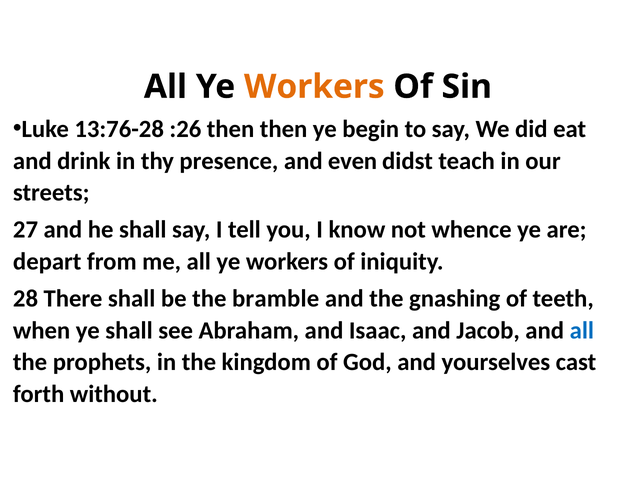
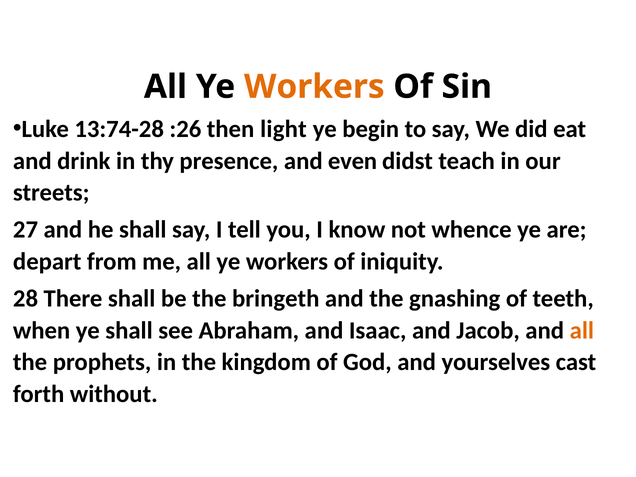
13:76-28: 13:76-28 -> 13:74-28
then then: then -> light
bramble: bramble -> bringeth
all at (582, 330) colour: blue -> orange
